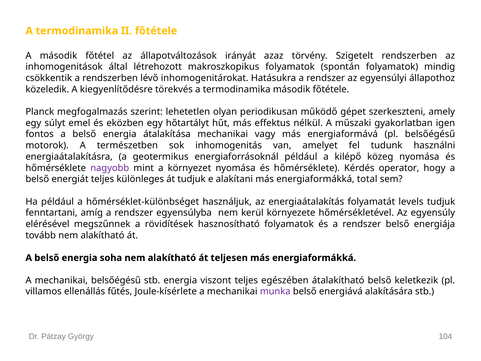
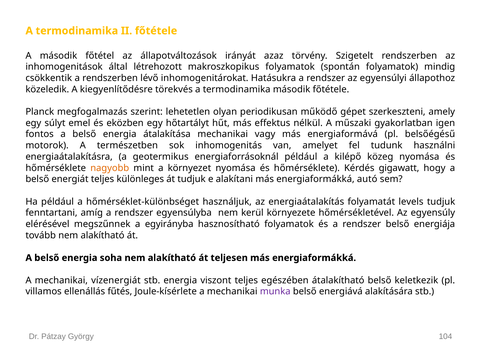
nagyobb colour: purple -> orange
operator: operator -> gigawatt
total: total -> autó
rövidítések: rövidítések -> egyirányba
mechanikai belsőégésű: belsőégésű -> vízenergiát
